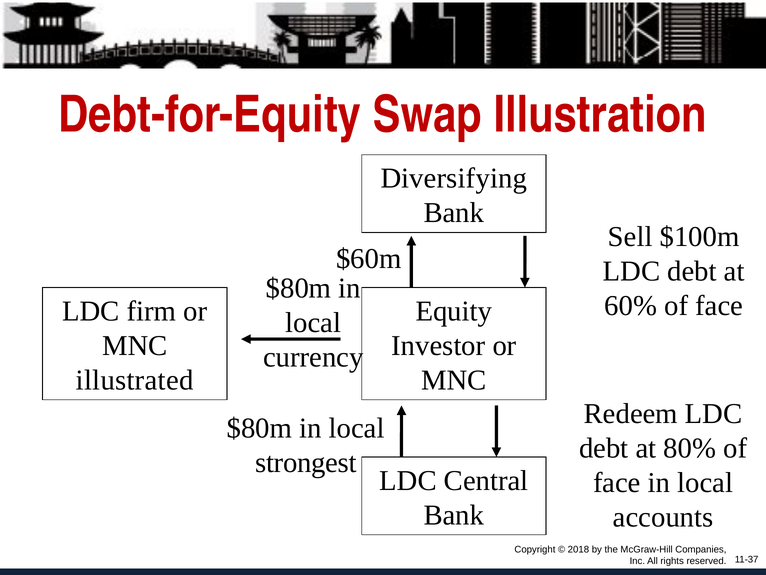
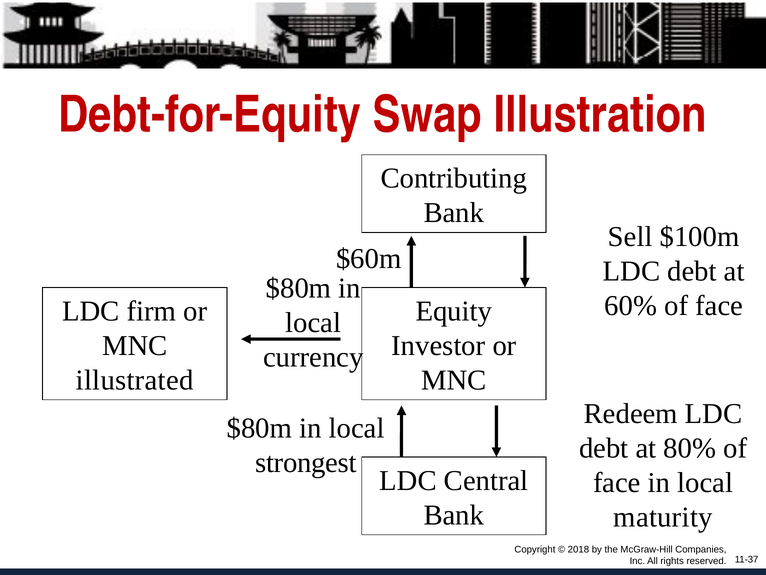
Diversifying: Diversifying -> Contributing
accounts: accounts -> maturity
